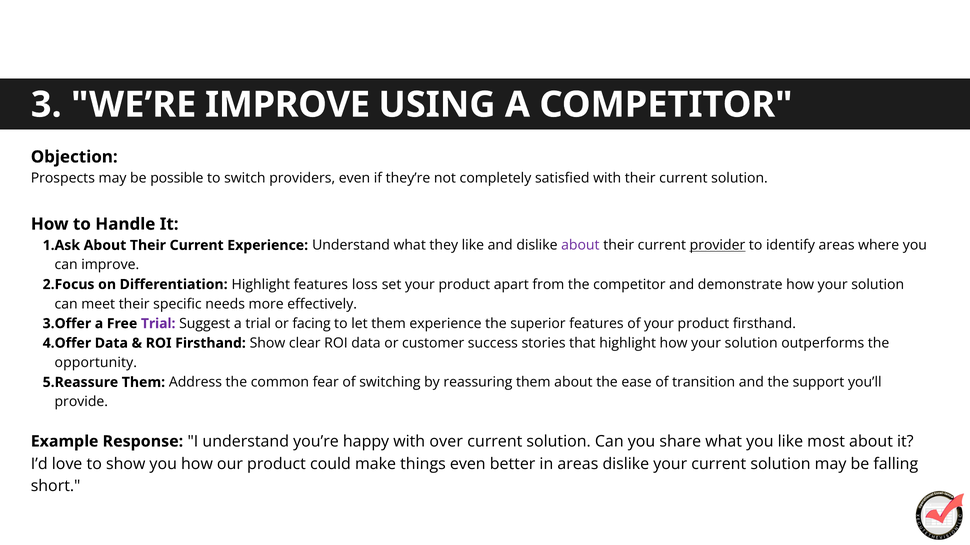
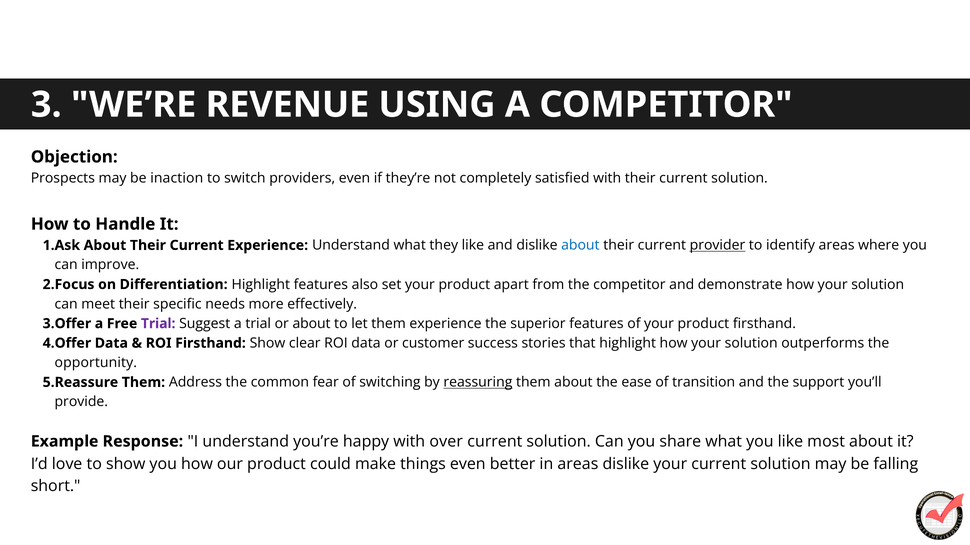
WE’RE IMPROVE: IMPROVE -> REVENUE
possible: possible -> inaction
about at (580, 246) colour: purple -> blue
loss: loss -> also
or facing: facing -> about
reassuring underline: none -> present
